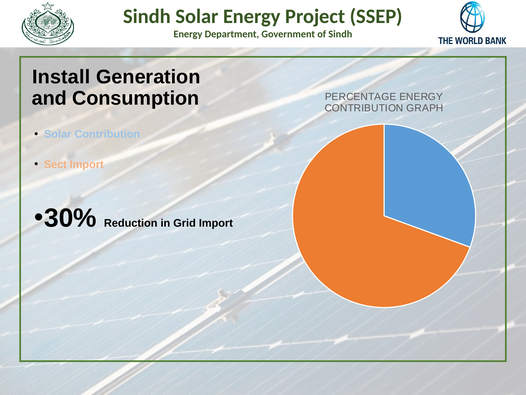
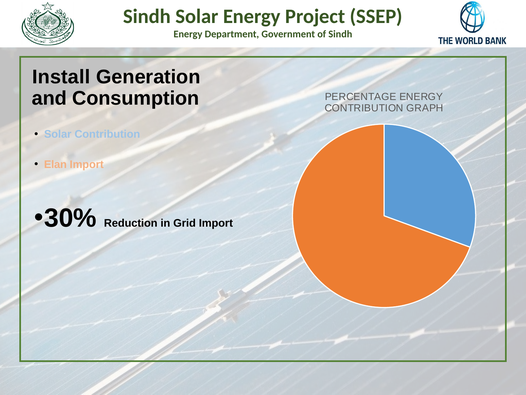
Sect: Sect -> Elan
